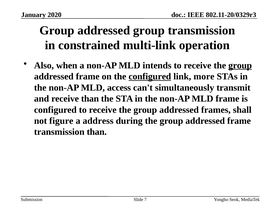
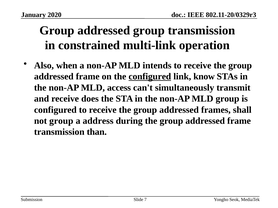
group at (240, 66) underline: present -> none
more: more -> know
receive than: than -> does
MLD frame: frame -> group
not figure: figure -> group
